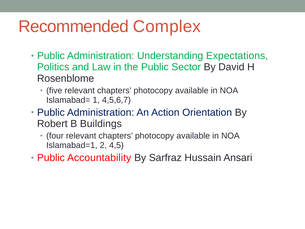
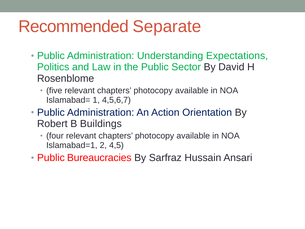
Complex: Complex -> Separate
Accountability: Accountability -> Bureaucracies
